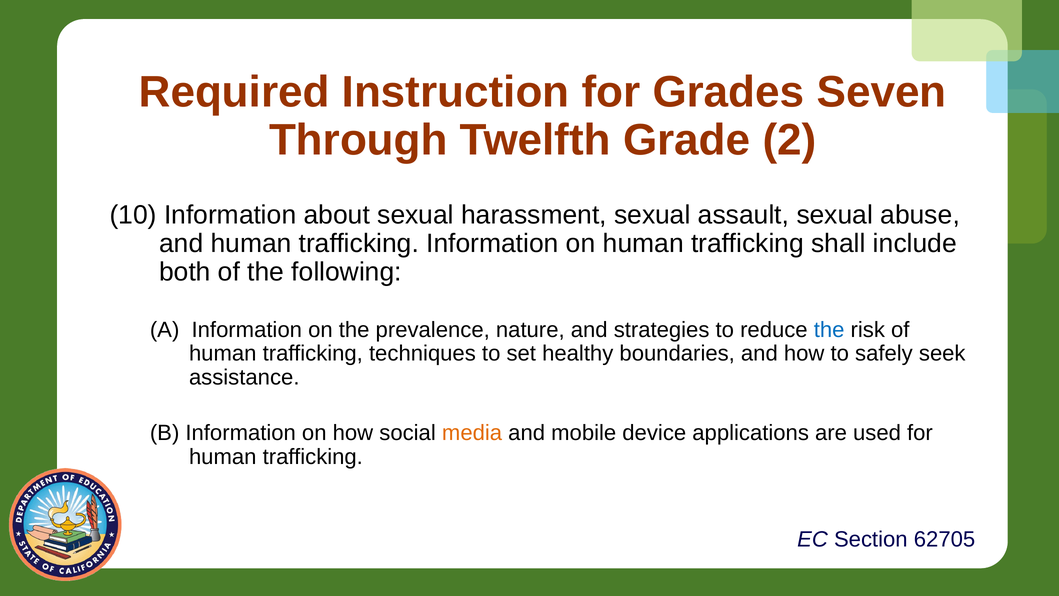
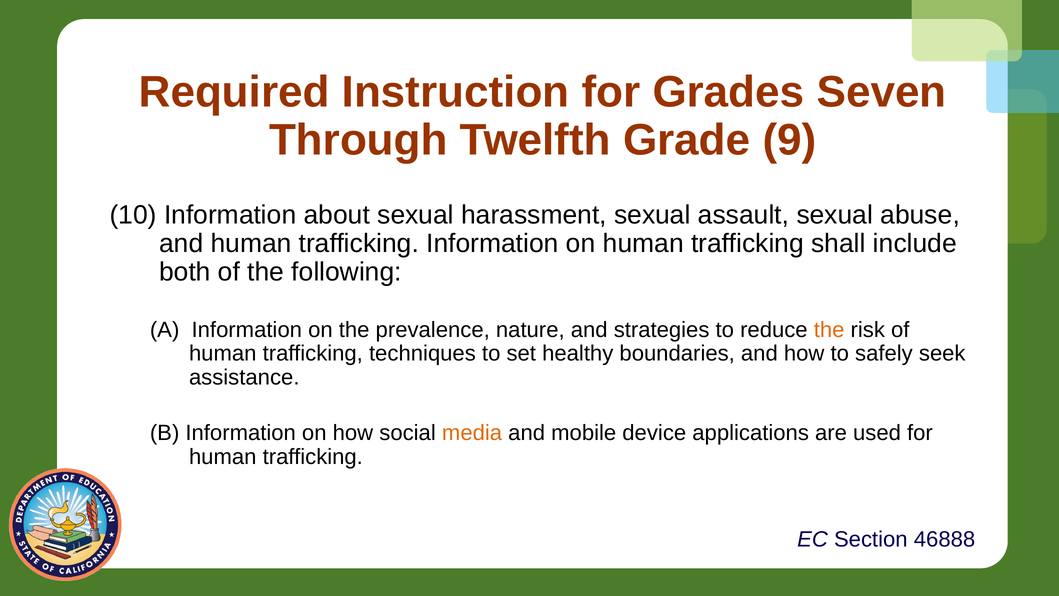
2: 2 -> 9
the at (829, 330) colour: blue -> orange
62705: 62705 -> 46888
